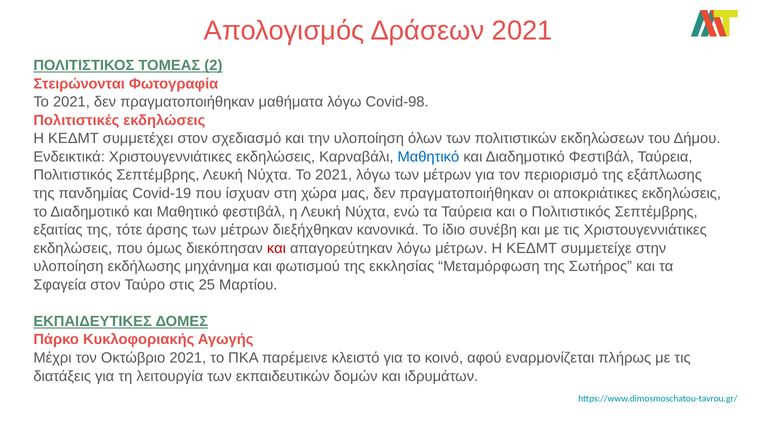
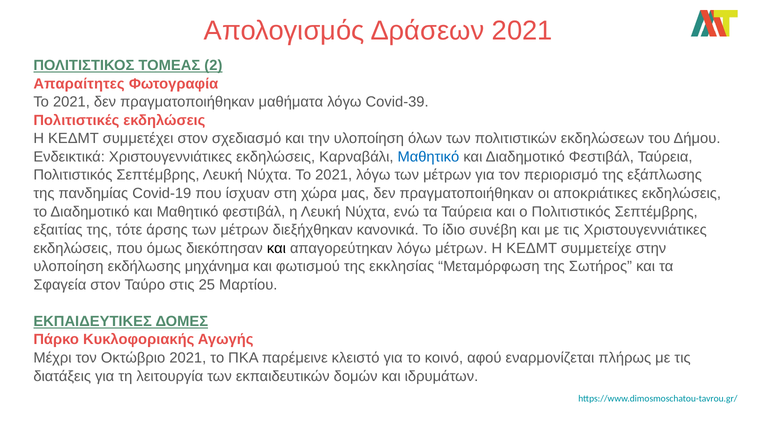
Στειρώνονται: Στειρώνονται -> Απαραίτητες
Covid-98: Covid-98 -> Covid-39
και at (276, 248) colour: red -> black
